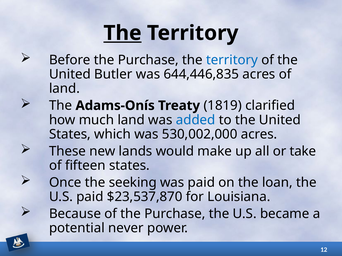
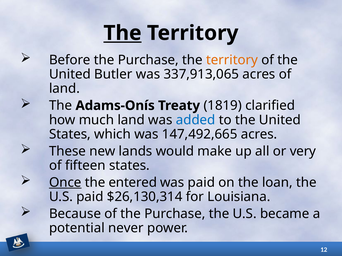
territory at (232, 60) colour: blue -> orange
644,446,835: 644,446,835 -> 337,913,065
530,002,000: 530,002,000 -> 147,492,665
take: take -> very
Once underline: none -> present
seeking: seeking -> entered
$23,537,870: $23,537,870 -> $26,130,314
